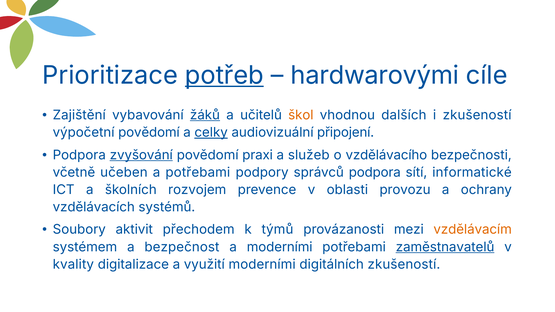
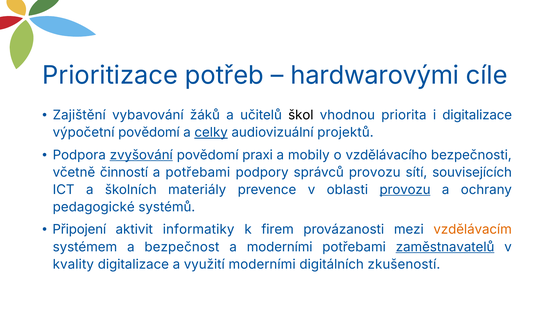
potřeb underline: present -> none
žáků underline: present -> none
škol colour: orange -> black
dalších: dalších -> priorita
i zkušeností: zkušeností -> digitalizace
připojení: připojení -> projektů
služeb: služeb -> mobily
učeben: učeben -> činností
správců podpora: podpora -> provozu
informatické: informatické -> souvisejících
rozvojem: rozvojem -> materiály
provozu at (405, 190) underline: none -> present
vzdělávacích: vzdělávacích -> pedagogické
Soubory: Soubory -> Připojení
přechodem: přechodem -> informatiky
týmů: týmů -> firem
